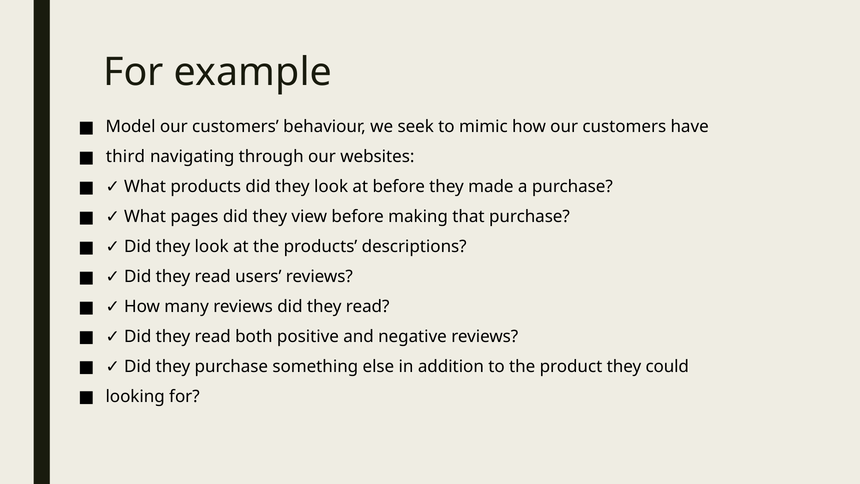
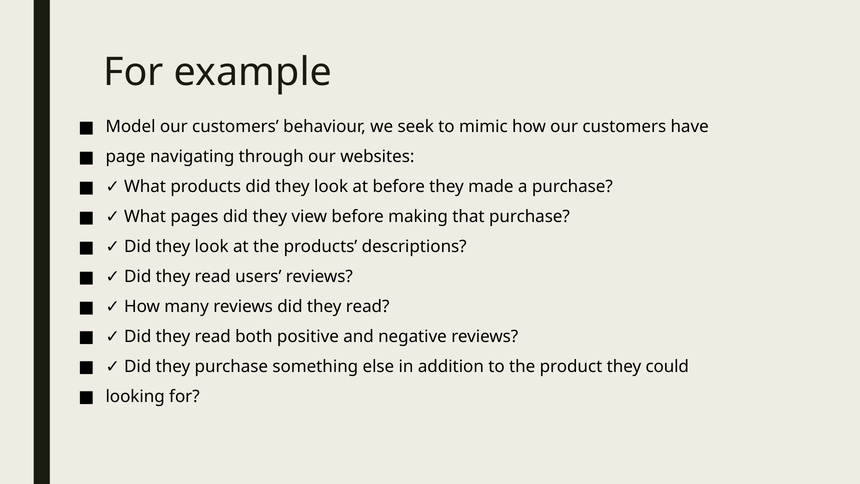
third: third -> page
